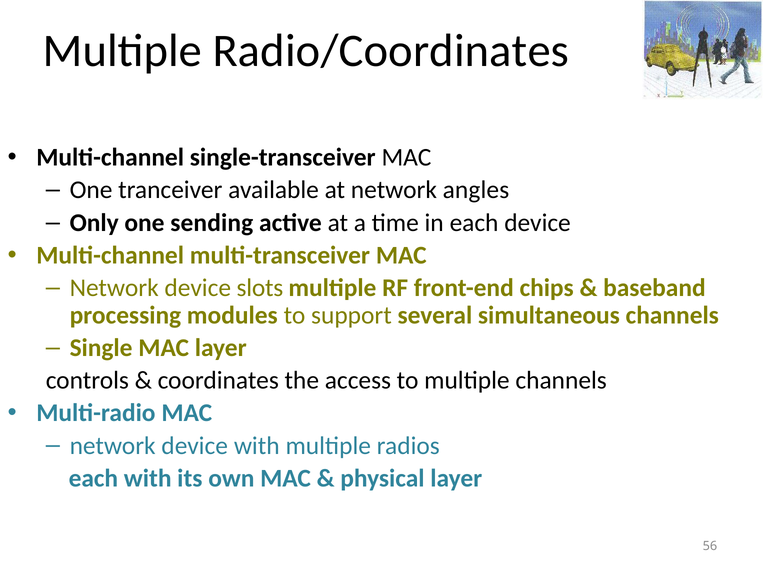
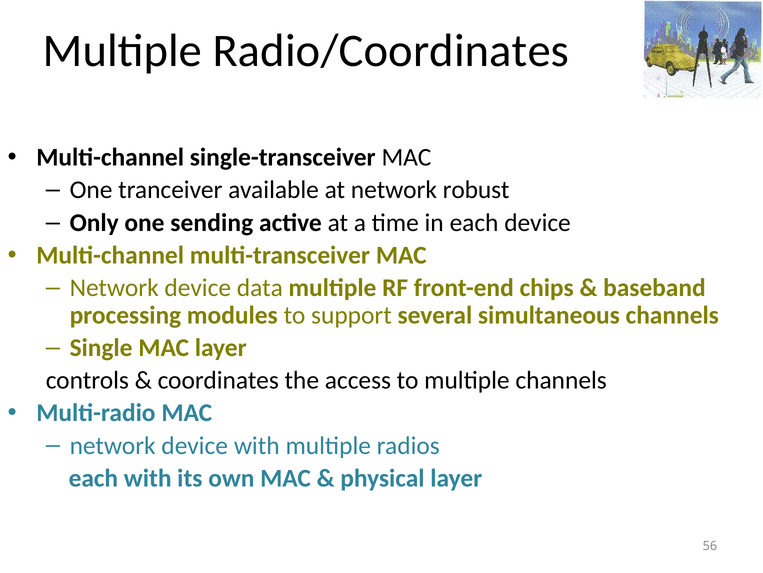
angles: angles -> robust
slots: slots -> data
